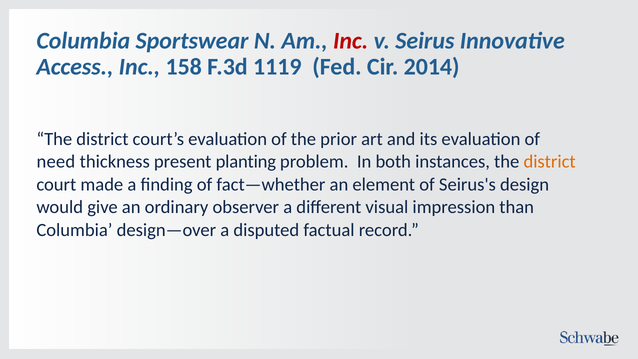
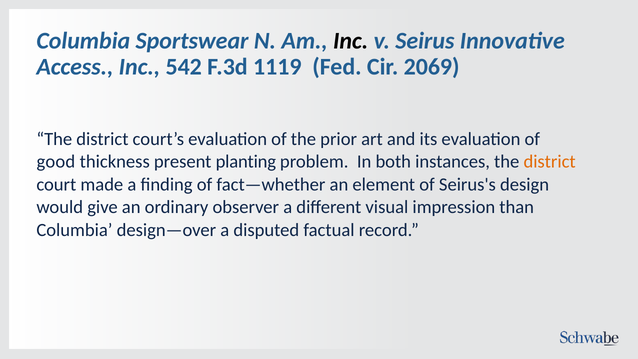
Inc at (351, 41) colour: red -> black
158: 158 -> 542
2014: 2014 -> 2069
need: need -> good
